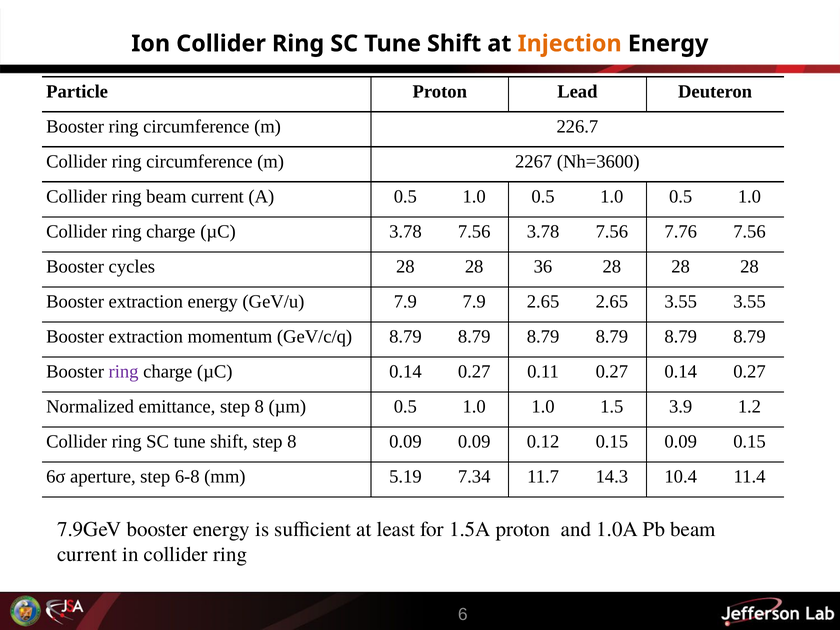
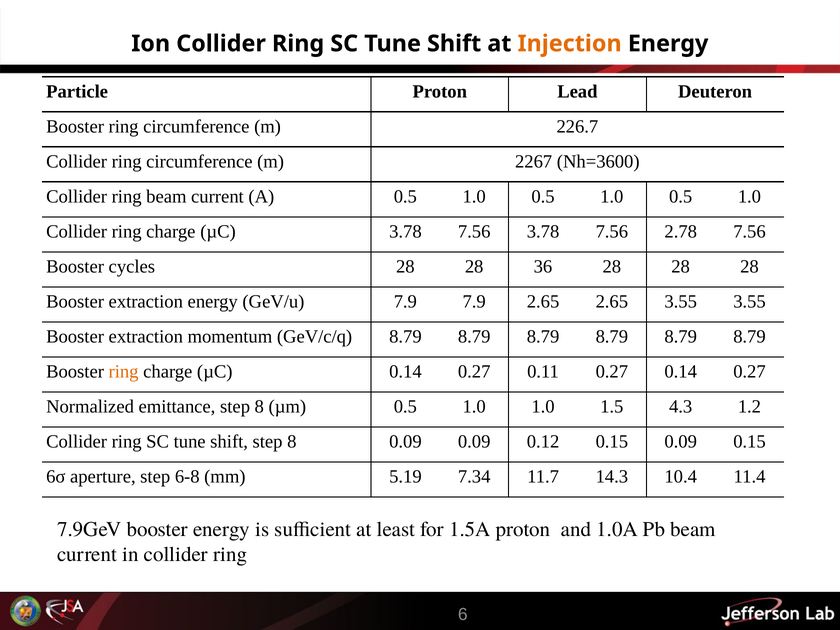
7.76: 7.76 -> 2.78
ring at (124, 372) colour: purple -> orange
3.9: 3.9 -> 4.3
